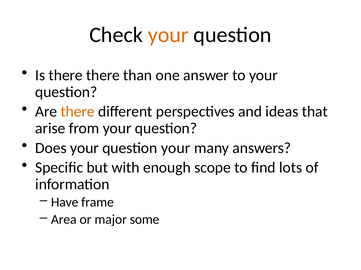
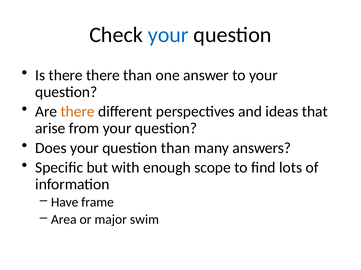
your at (168, 35) colour: orange -> blue
question your: your -> than
some: some -> swim
